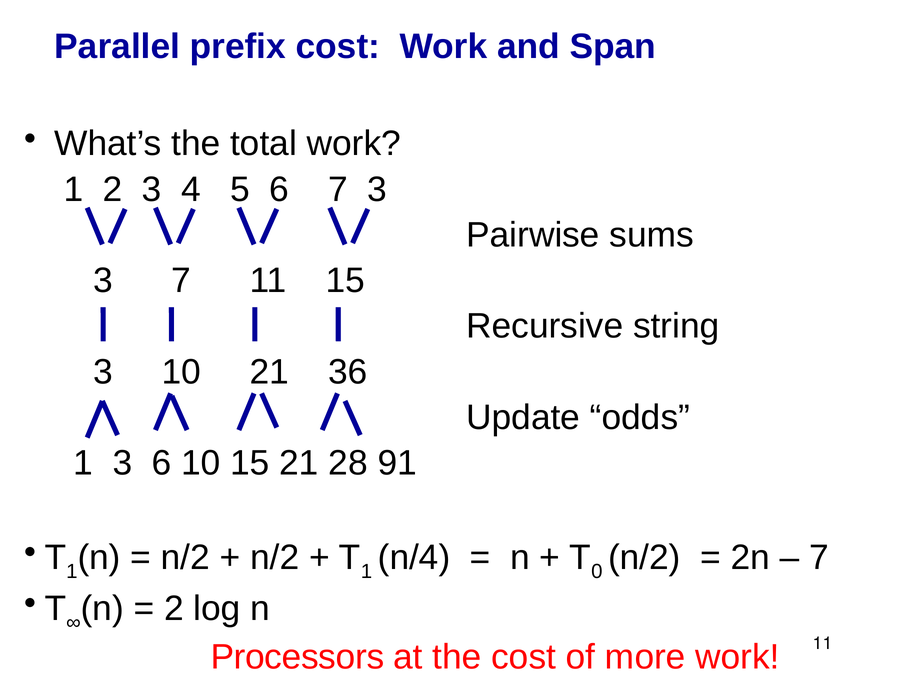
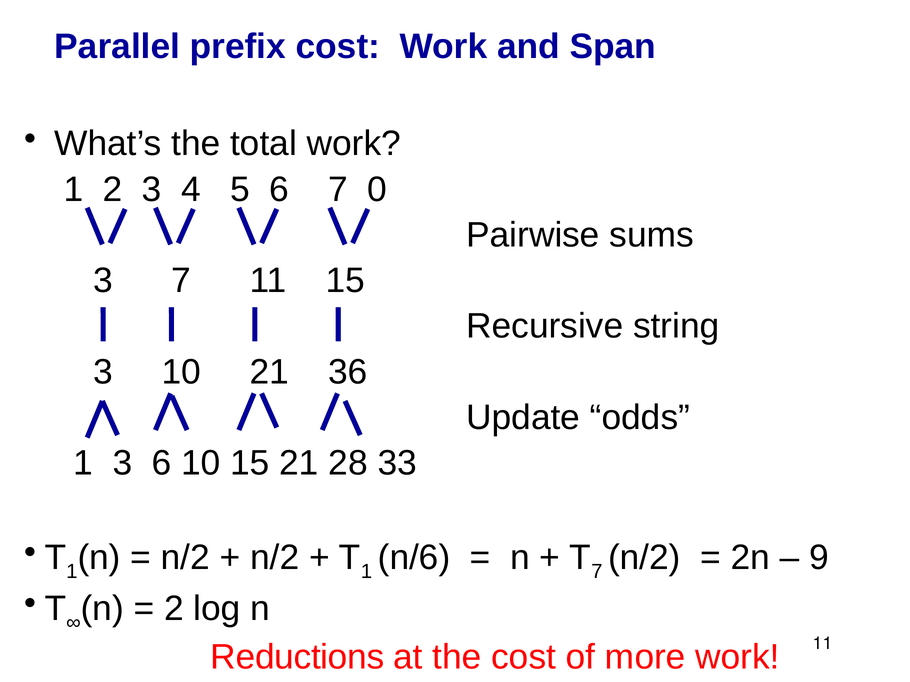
3 at (377, 189): 3 -> 0
91: 91 -> 33
n/4: n/4 -> n/6
0 at (597, 572): 0 -> 7
7 at (819, 558): 7 -> 9
Processors: Processors -> Reductions
